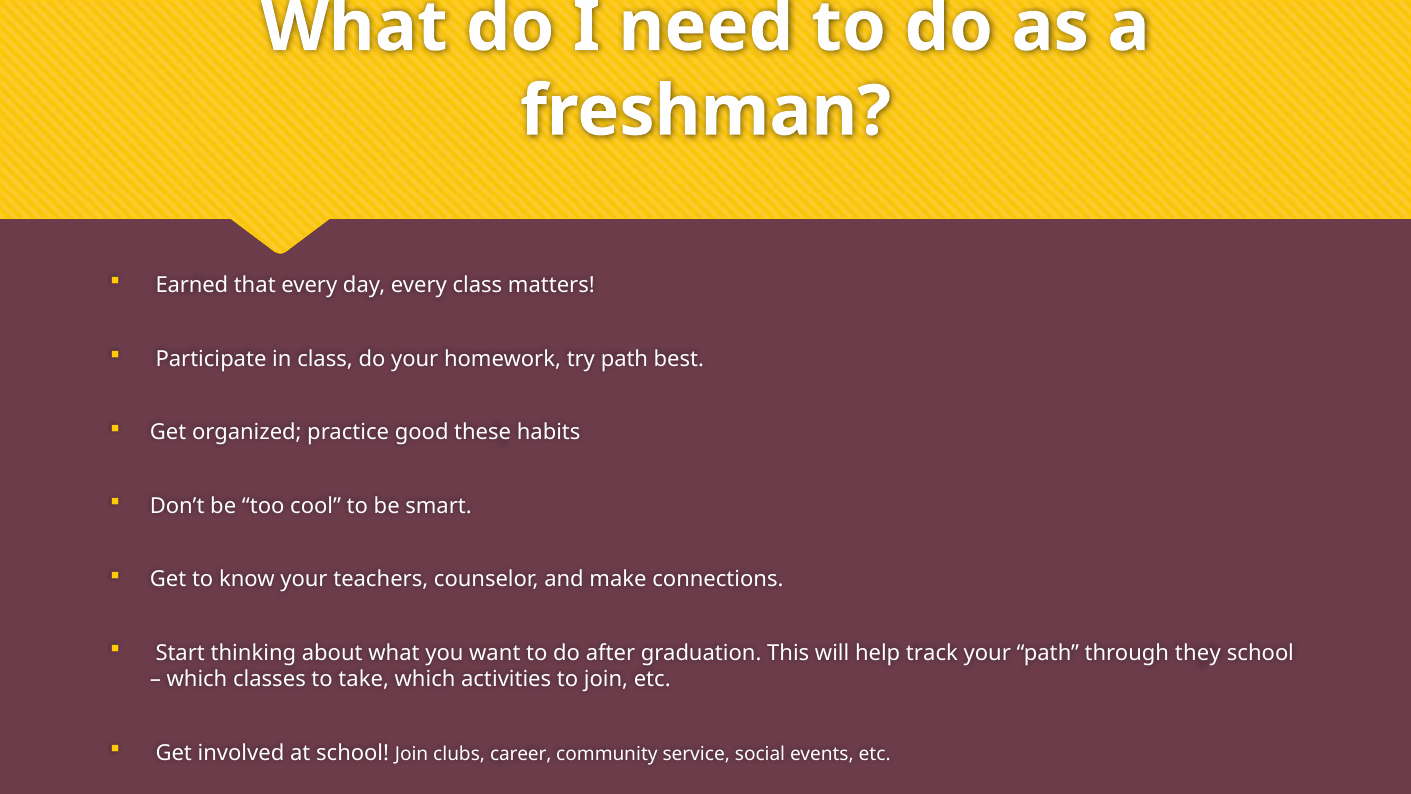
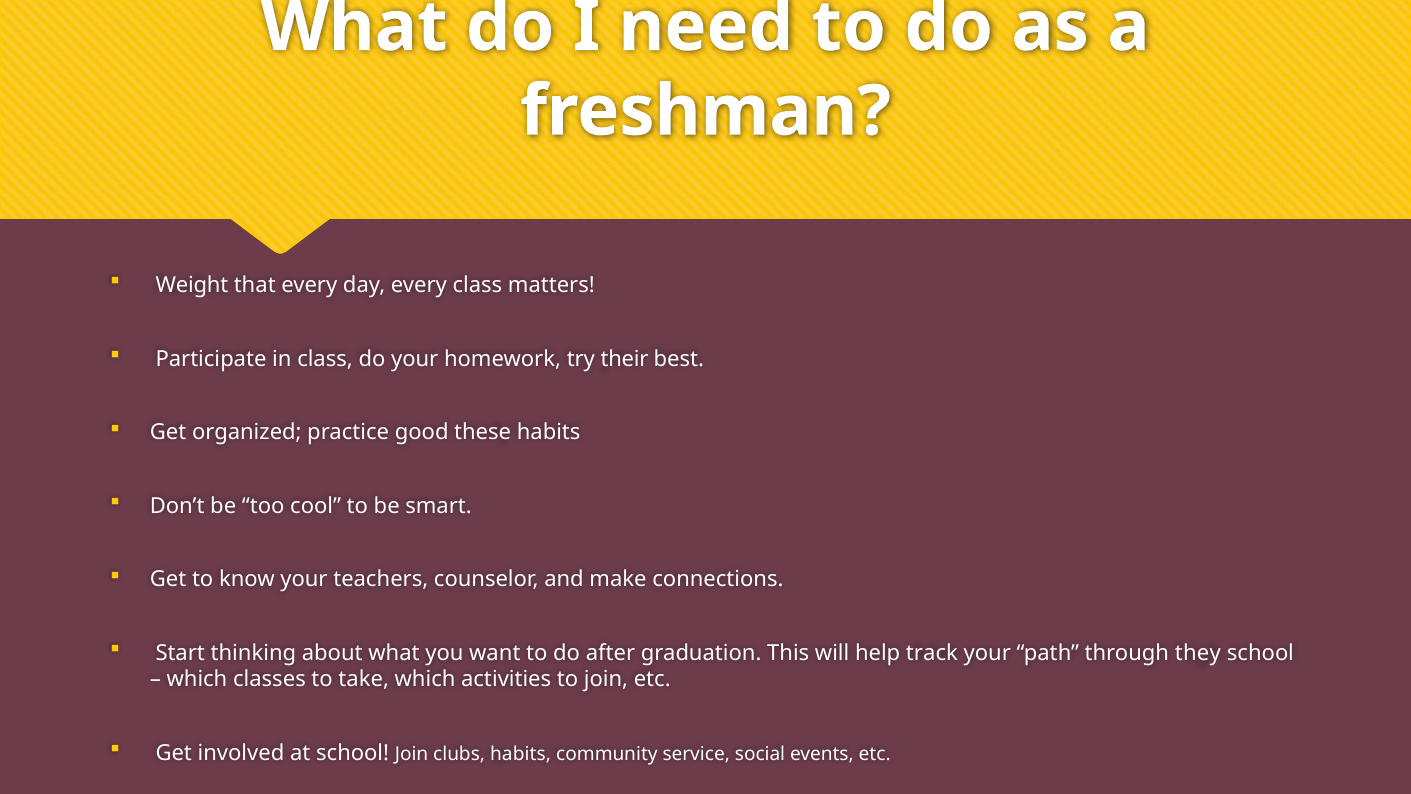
Earned: Earned -> Weight
try path: path -> their
clubs career: career -> habits
